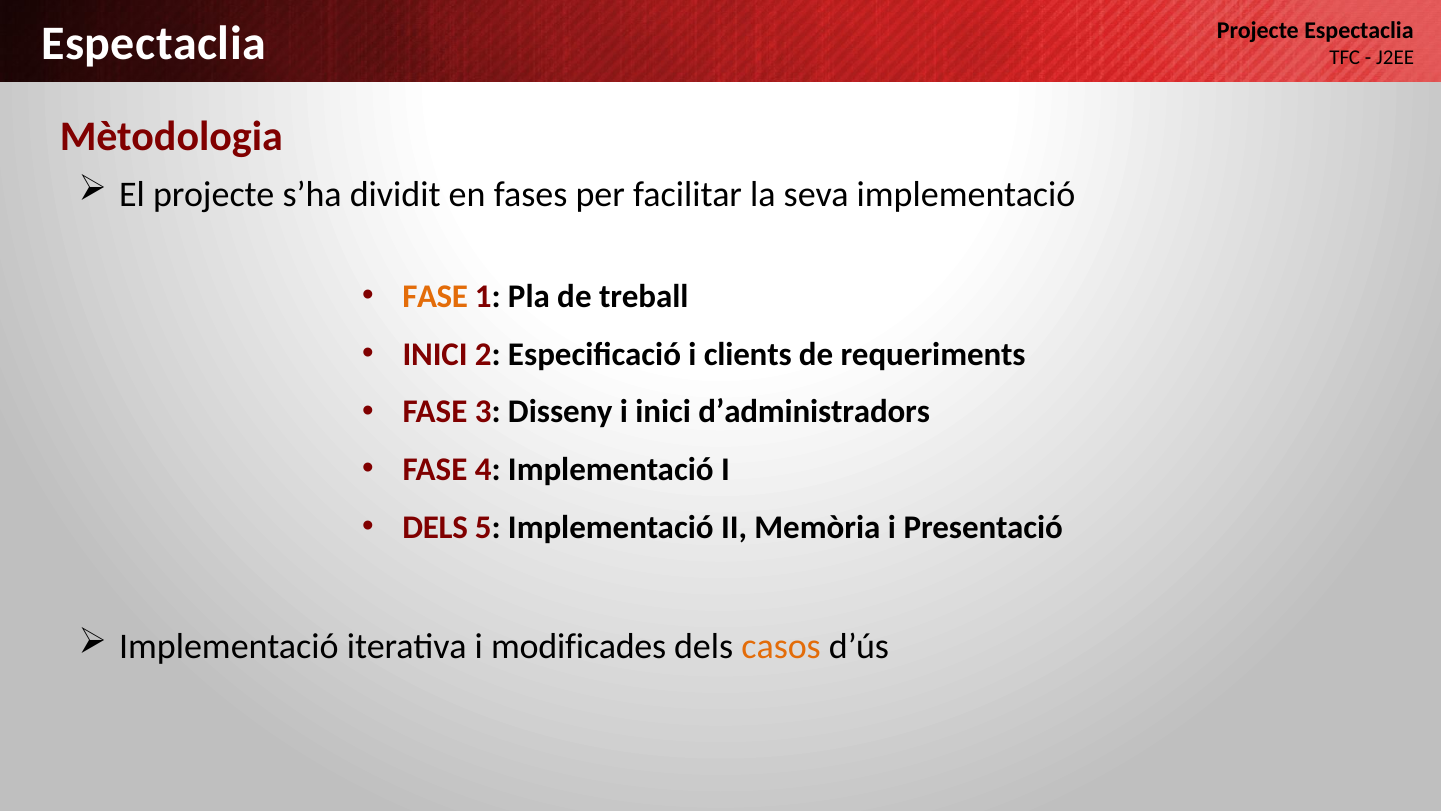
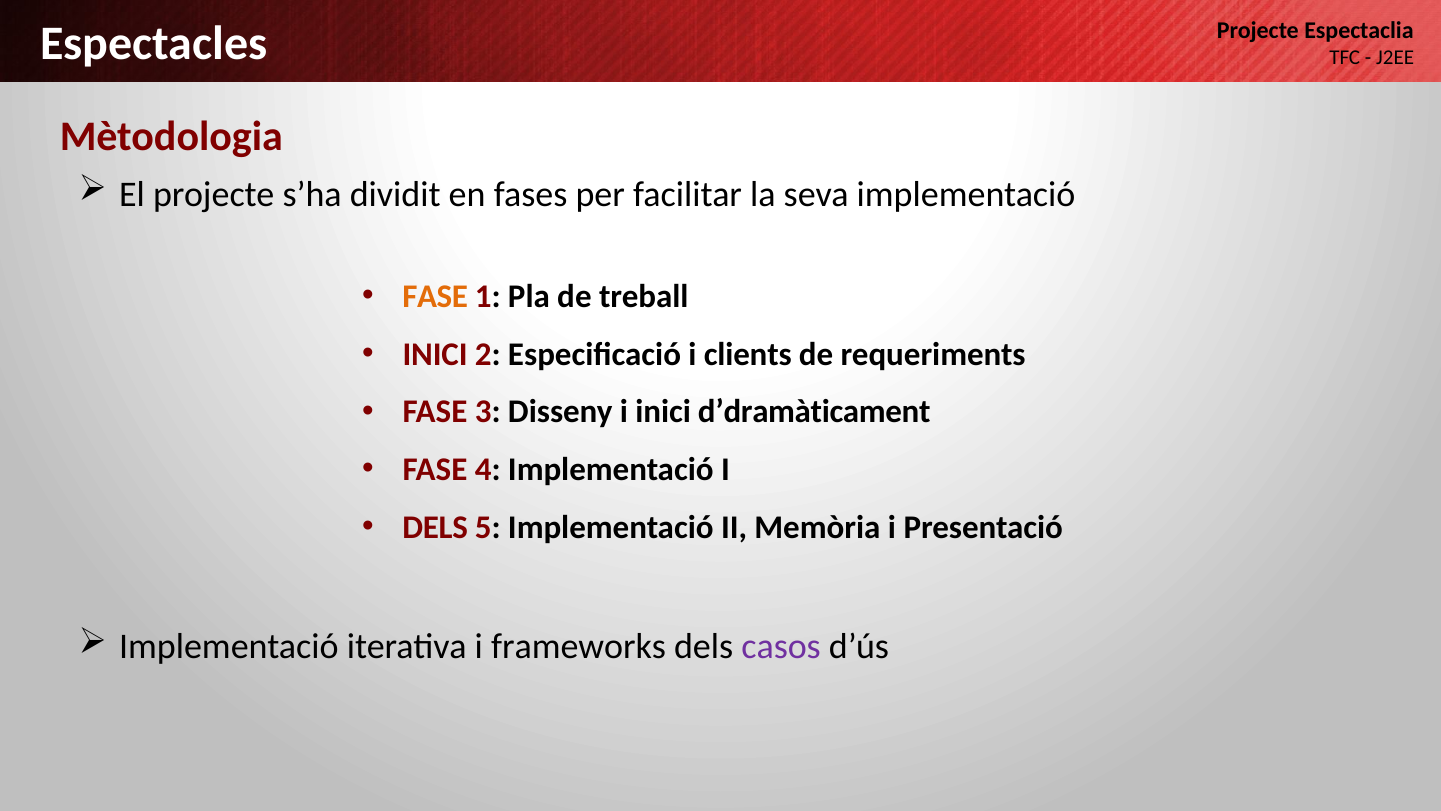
Espectaclia at (154, 44): Espectaclia -> Espectacles
d’administradors: d’administradors -> d’dramàticament
modificades: modificades -> frameworks
casos colour: orange -> purple
